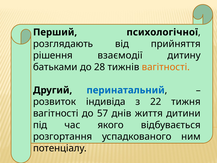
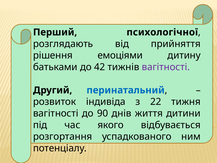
взаємодії: взаємодії -> емоціями
28: 28 -> 42
вагітності at (166, 67) colour: orange -> purple
57: 57 -> 90
